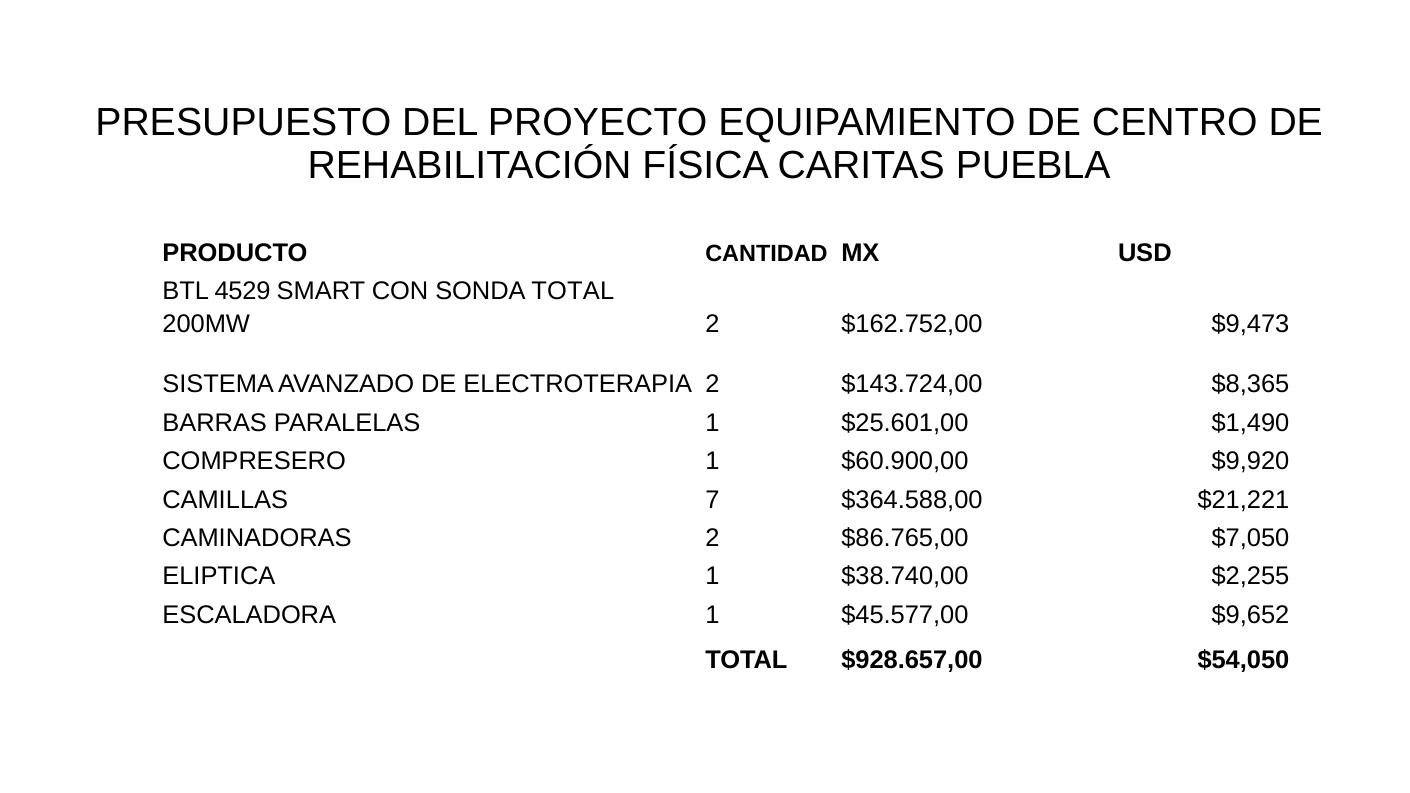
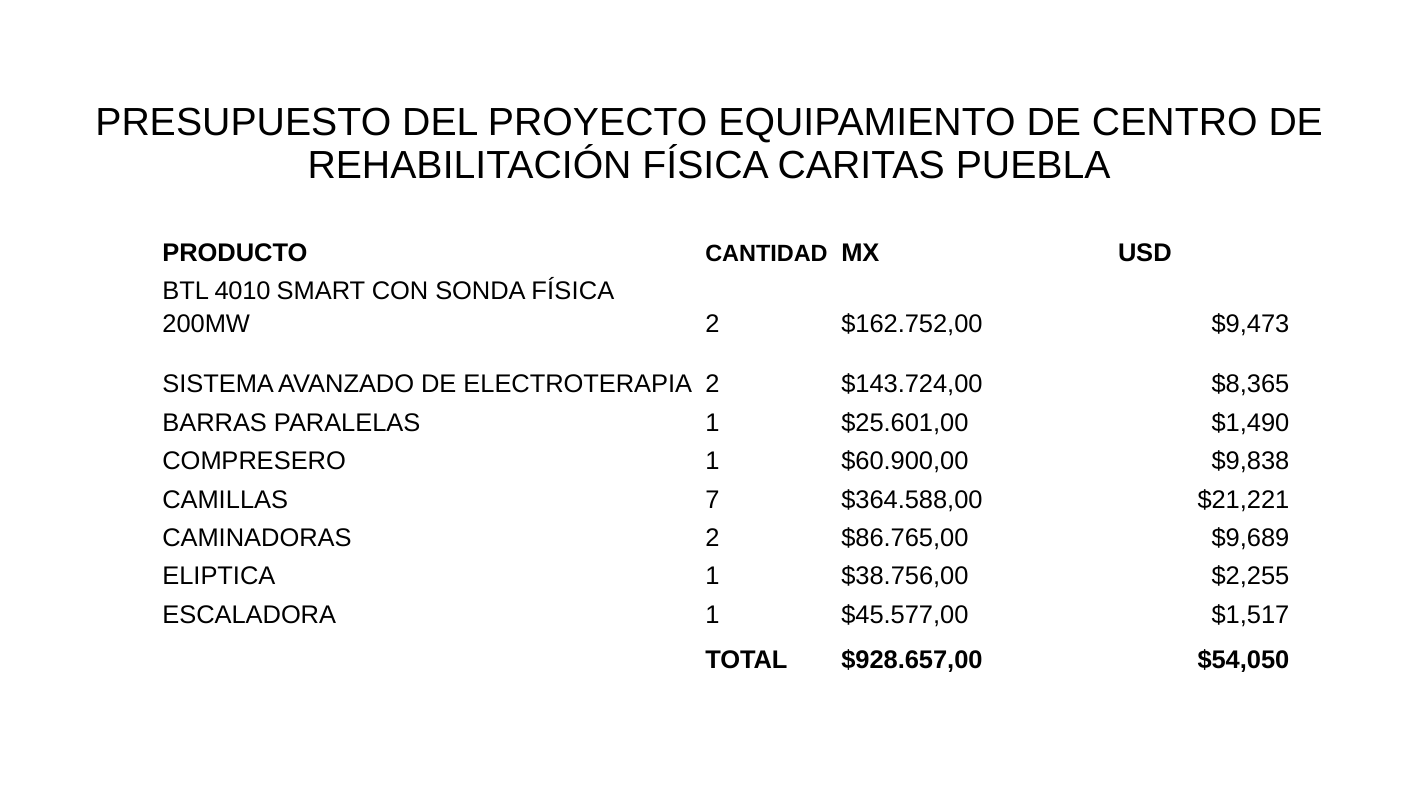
4529: 4529 -> 4010
SONDA TOTAL: TOTAL -> FÍSICA
$9,920: $9,920 -> $9,838
$7,050: $7,050 -> $9,689
$38.740,00: $38.740,00 -> $38.756,00
$9,652: $9,652 -> $1,517
